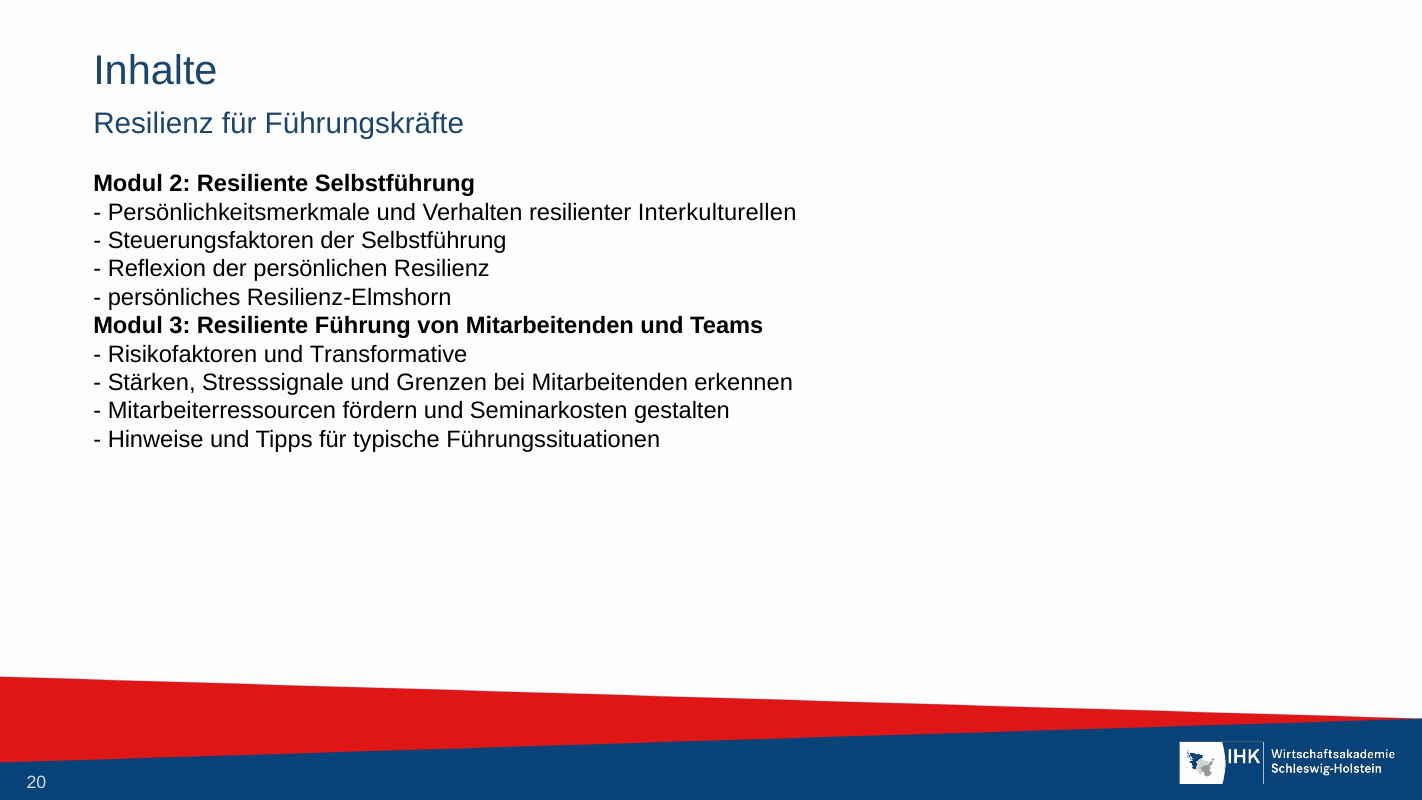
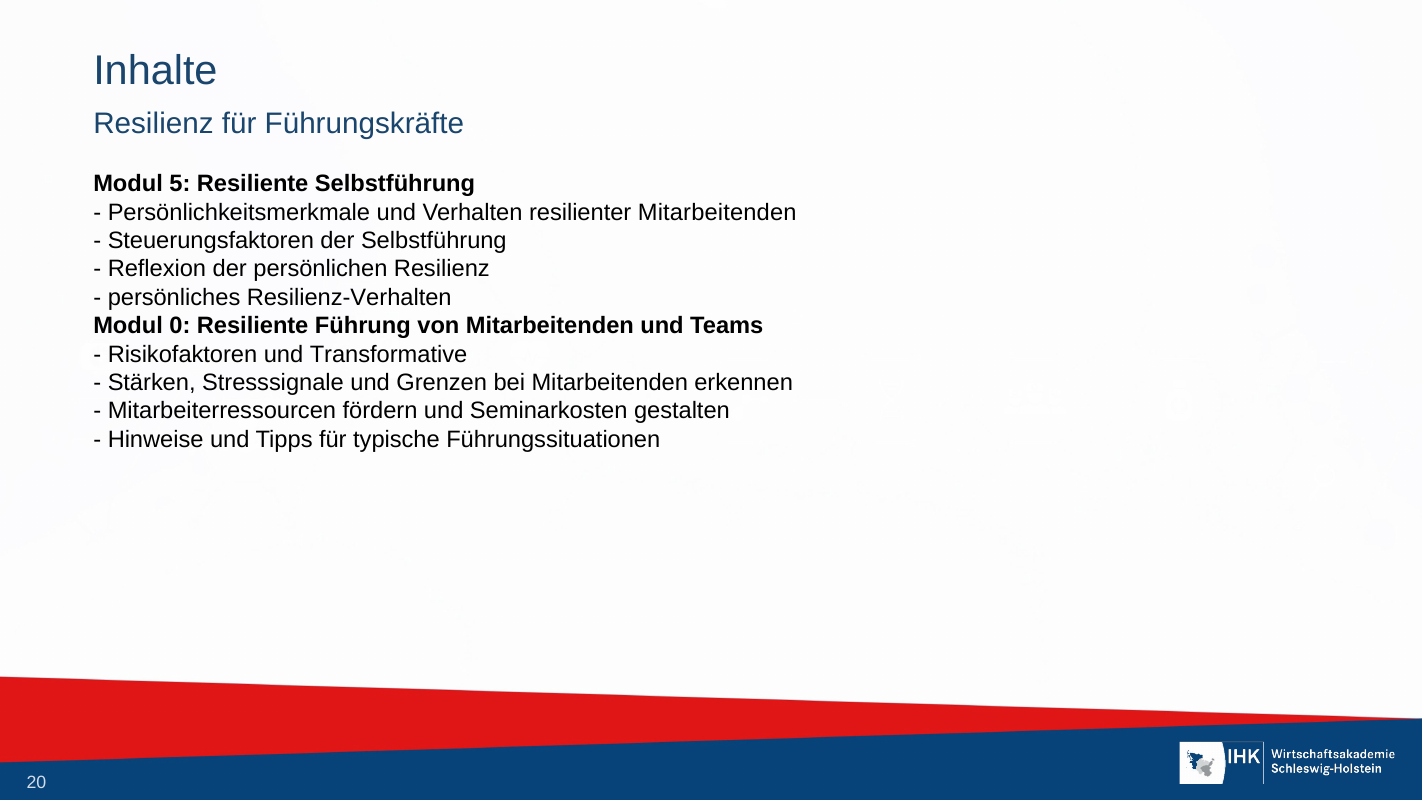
2: 2 -> 5
resilienter Interkulturellen: Interkulturellen -> Mitarbeitenden
Resilienz-Elmshorn: Resilienz-Elmshorn -> Resilienz-Verhalten
3: 3 -> 0
